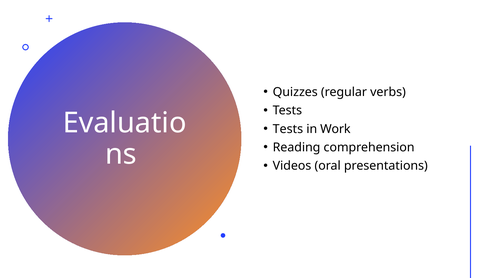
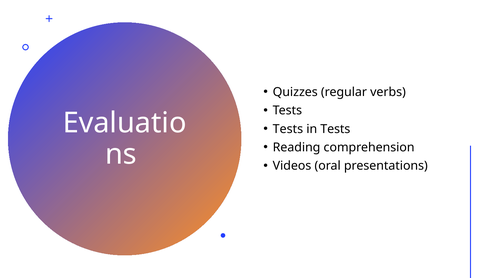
in Work: Work -> Tests
